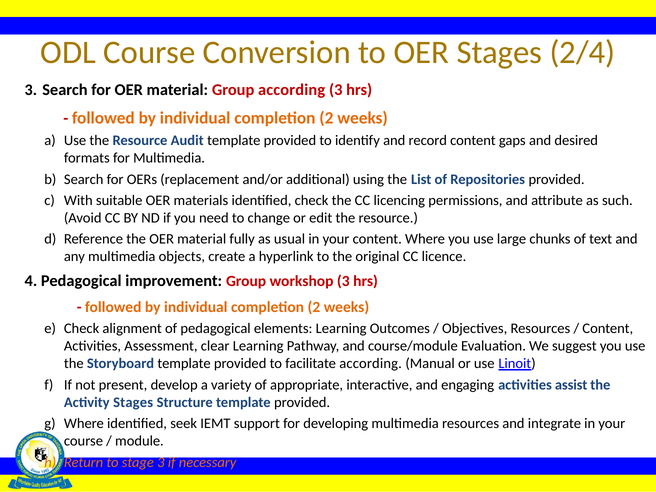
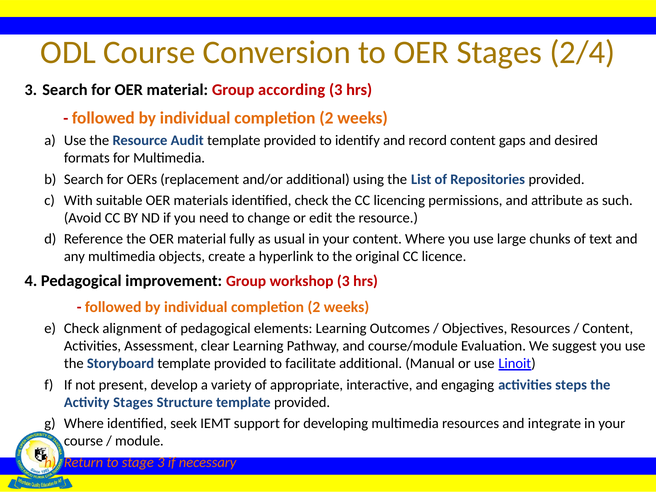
facilitate according: according -> additional
assist: assist -> steps
